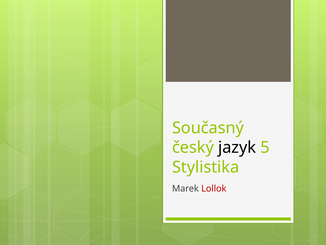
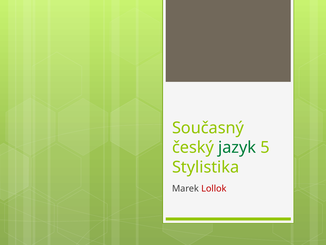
jazyk colour: black -> green
